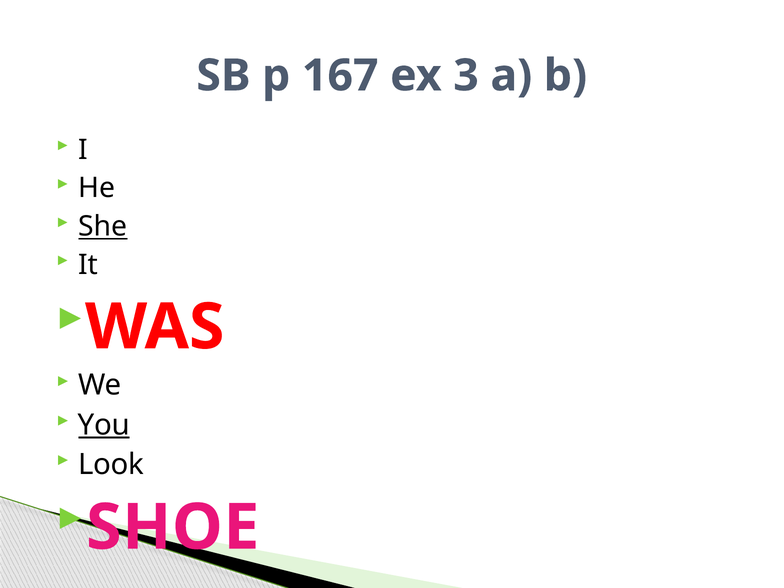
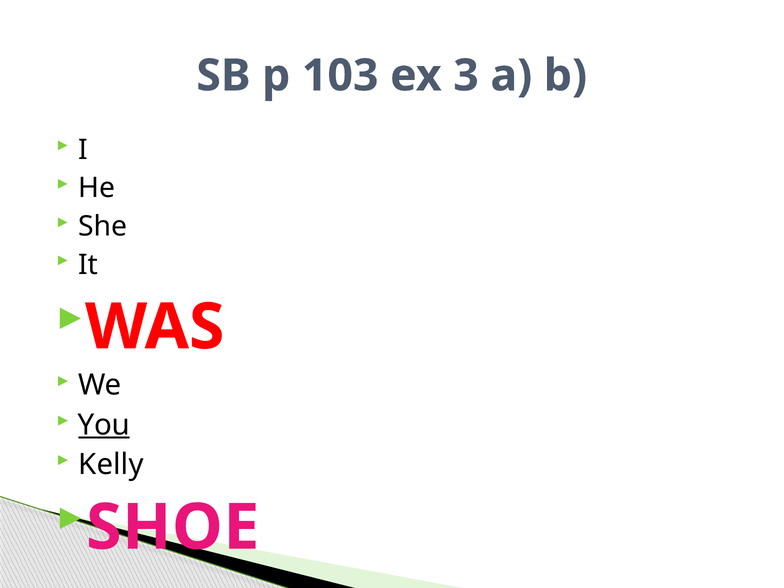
167: 167 -> 103
She underline: present -> none
Look: Look -> Kelly
